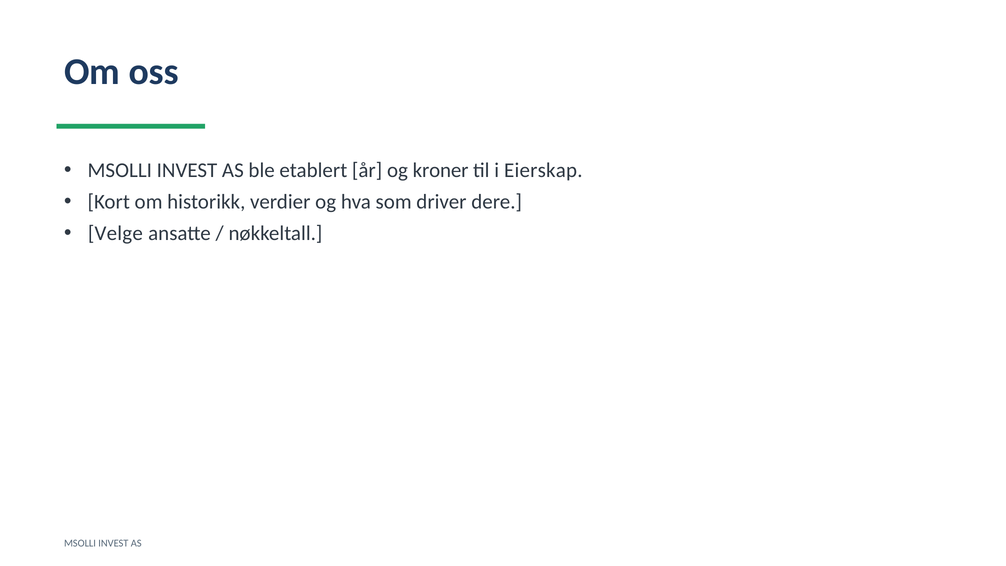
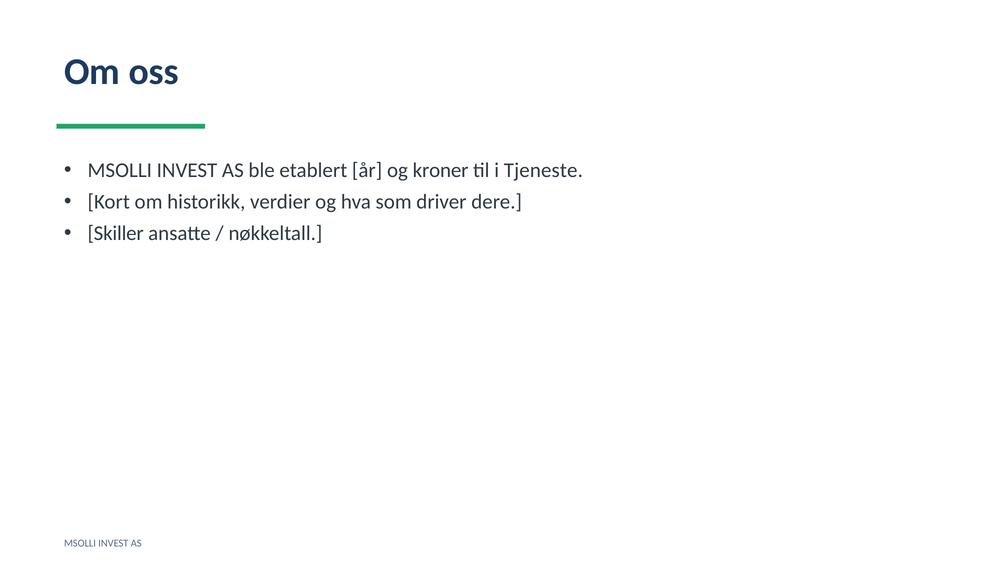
Eierskap: Eierskap -> Tjeneste
Velge: Velge -> Skiller
